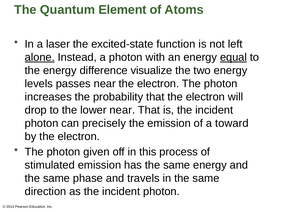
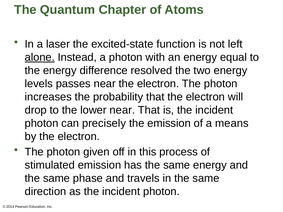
Element: Element -> Chapter
equal underline: present -> none
visualize: visualize -> resolved
toward: toward -> means
